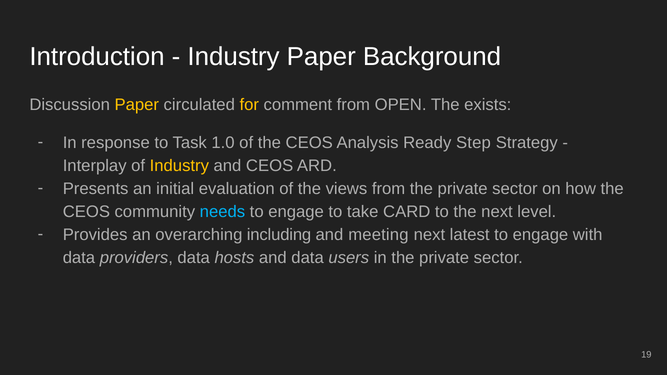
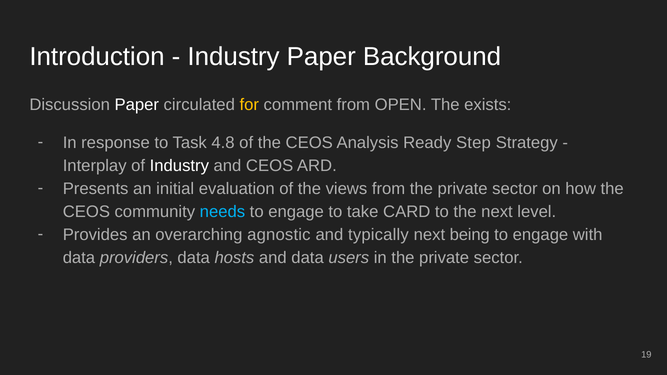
Paper at (137, 105) colour: yellow -> white
1.0: 1.0 -> 4.8
Industry at (179, 166) colour: yellow -> white
including: including -> agnostic
meeting: meeting -> typically
latest: latest -> being
